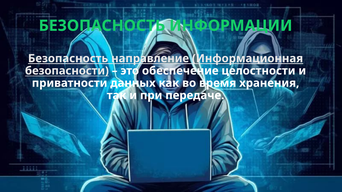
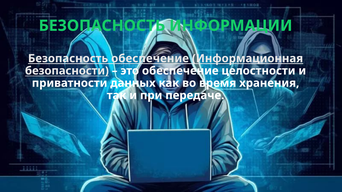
Безопасность направление: направление -> обеспечение
